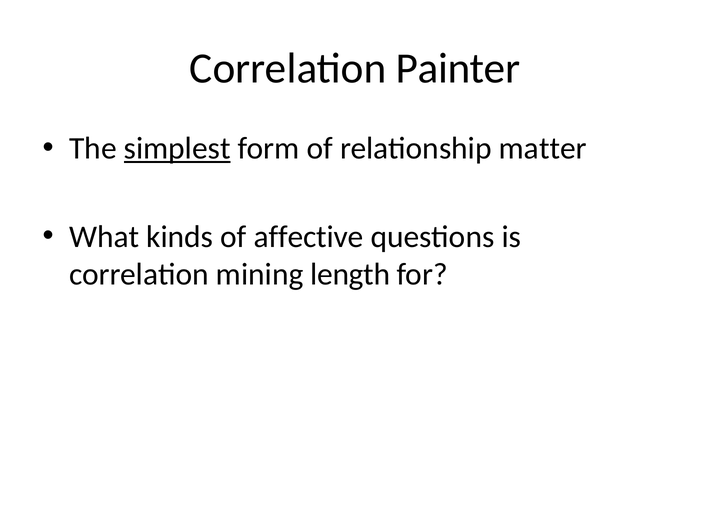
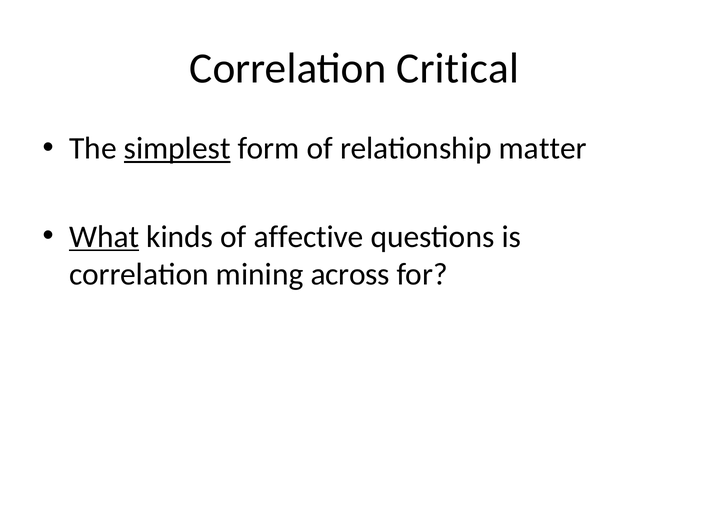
Painter: Painter -> Critical
What underline: none -> present
length: length -> across
